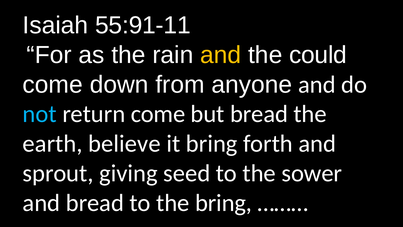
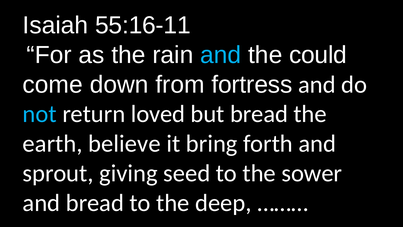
55:91-11: 55:91-11 -> 55:16-11
and at (221, 55) colour: yellow -> light blue
anyone: anyone -> fortress
return come: come -> loved
the bring: bring -> deep
